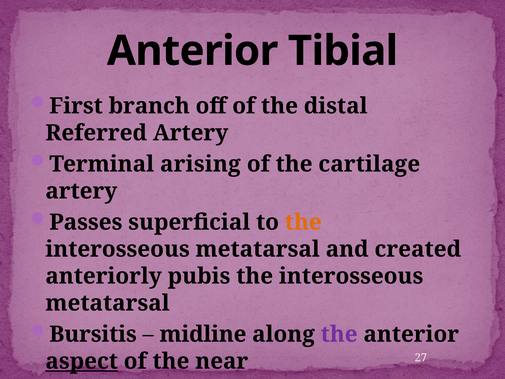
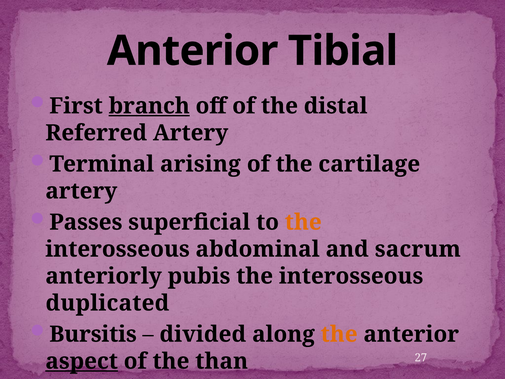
branch underline: none -> present
metatarsal at (258, 249): metatarsal -> abdominal
created: created -> sacrum
metatarsal at (107, 303): metatarsal -> duplicated
midline: midline -> divided
the at (339, 334) colour: purple -> orange
near: near -> than
